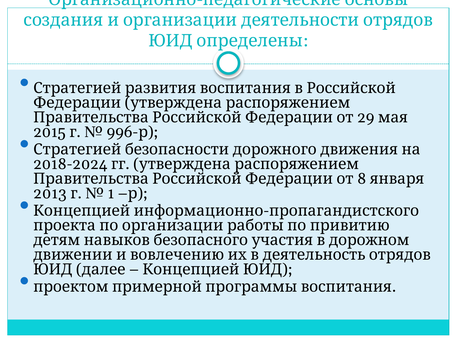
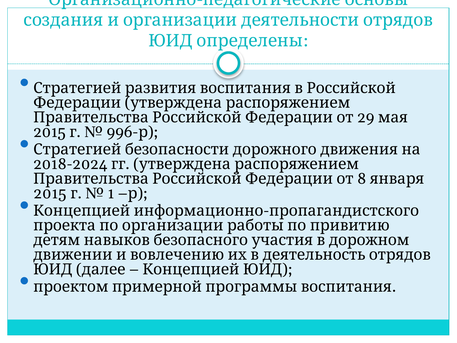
2013 at (50, 193): 2013 -> 2015
